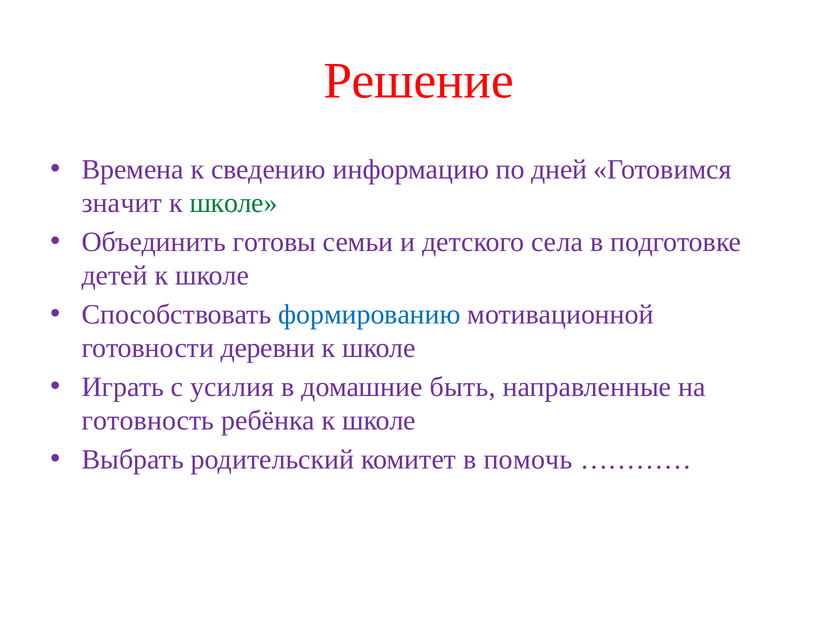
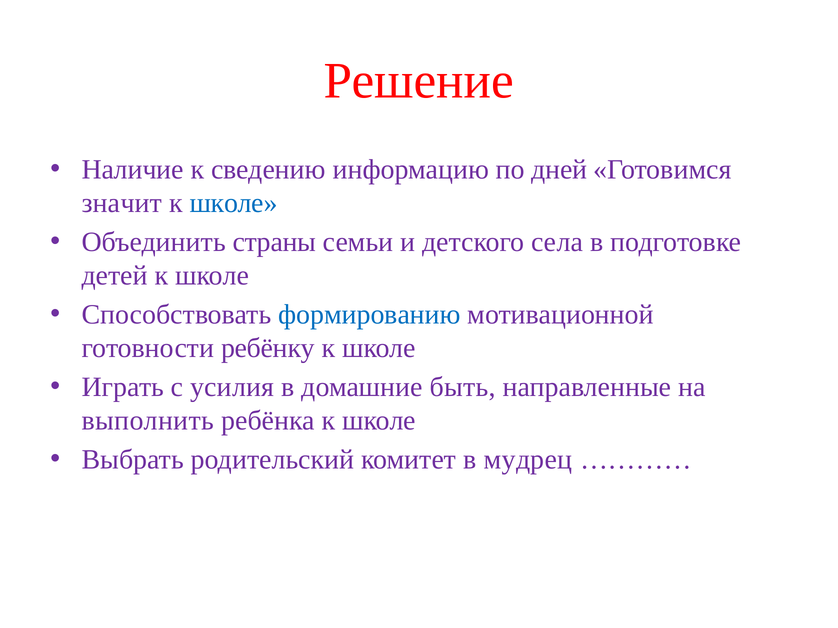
Времена: Времена -> Наличие
школе at (234, 203) colour: green -> blue
готовы: готовы -> страны
деревни: деревни -> ребёнку
готовность: готовность -> выполнить
помочь: помочь -> мудрец
